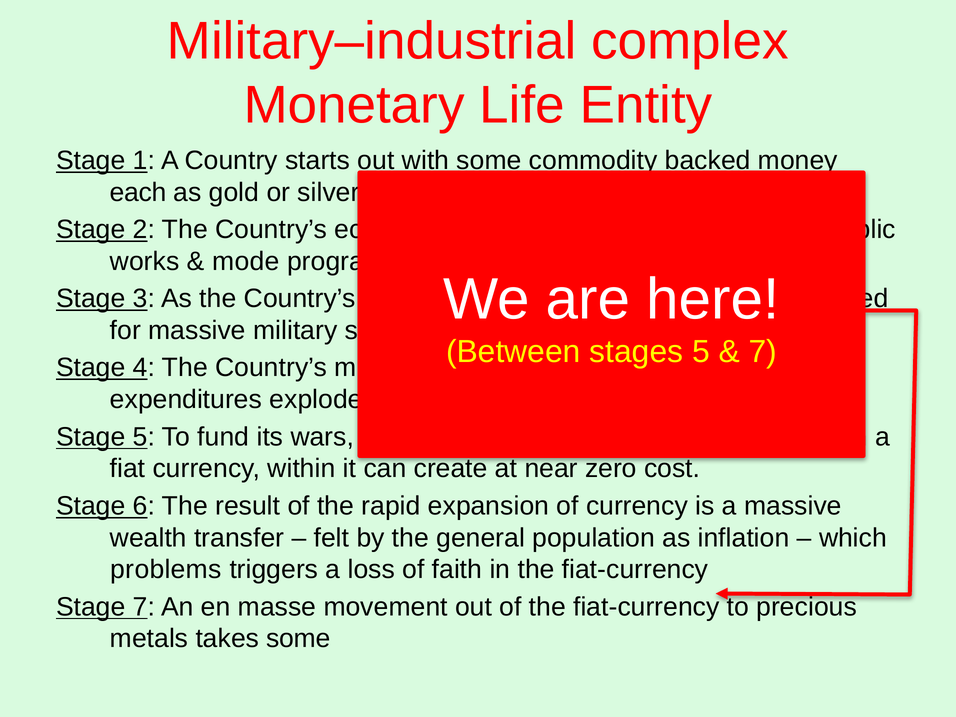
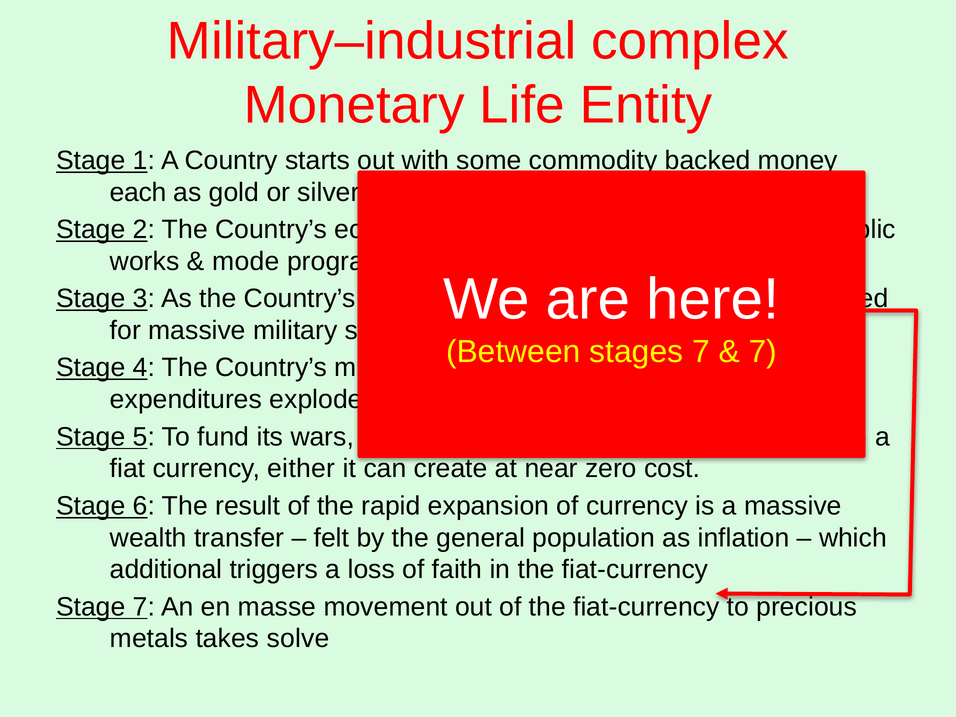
5 at (701, 352): 5 -> 7
within: within -> either
problems: problems -> additional
takes some: some -> solve
